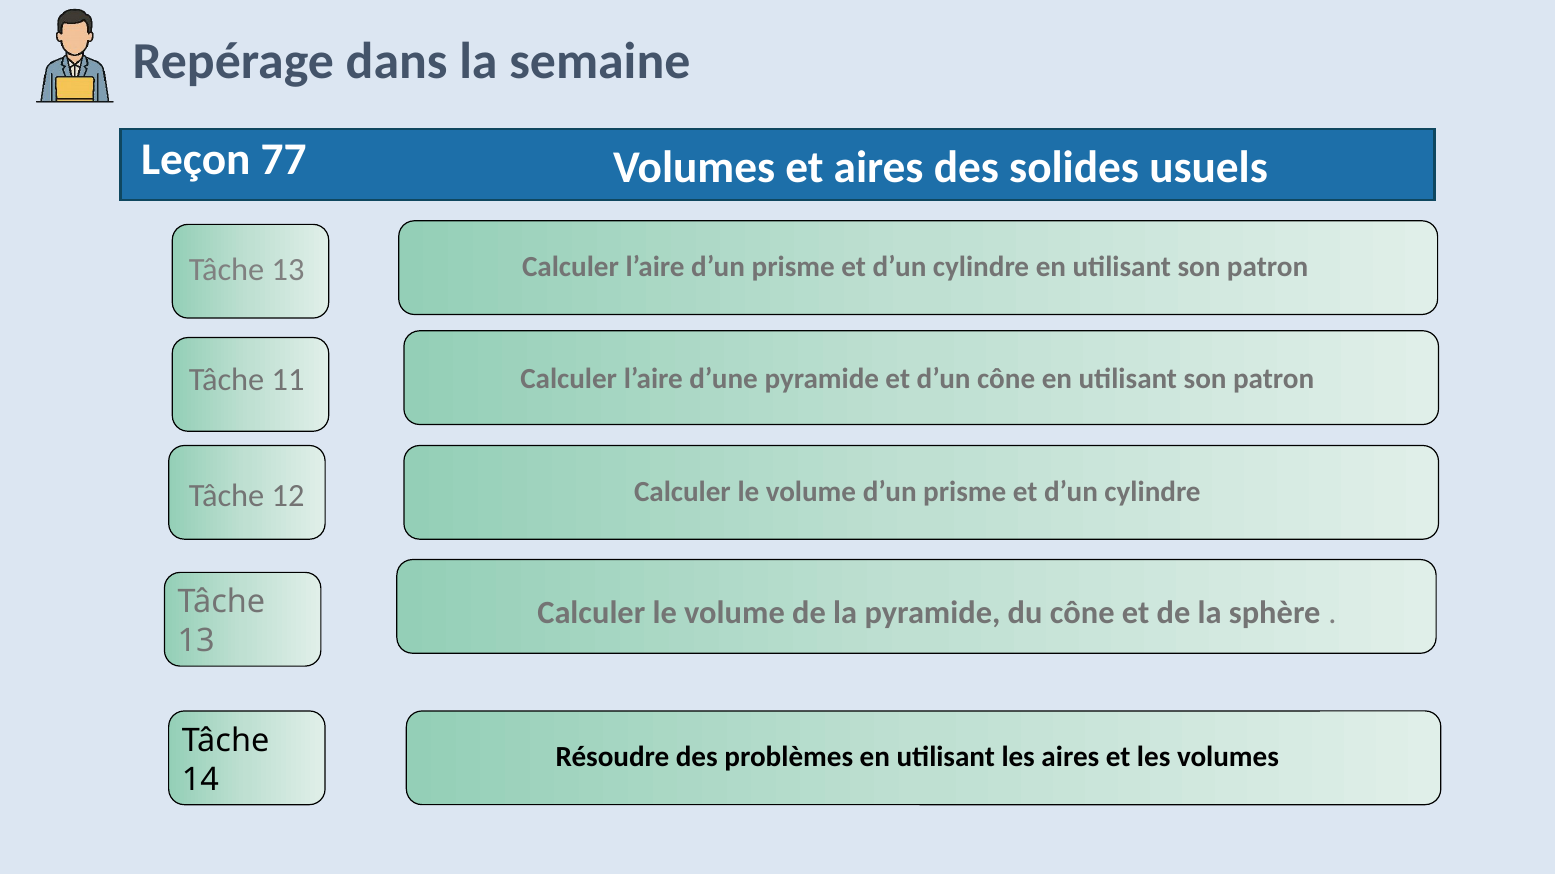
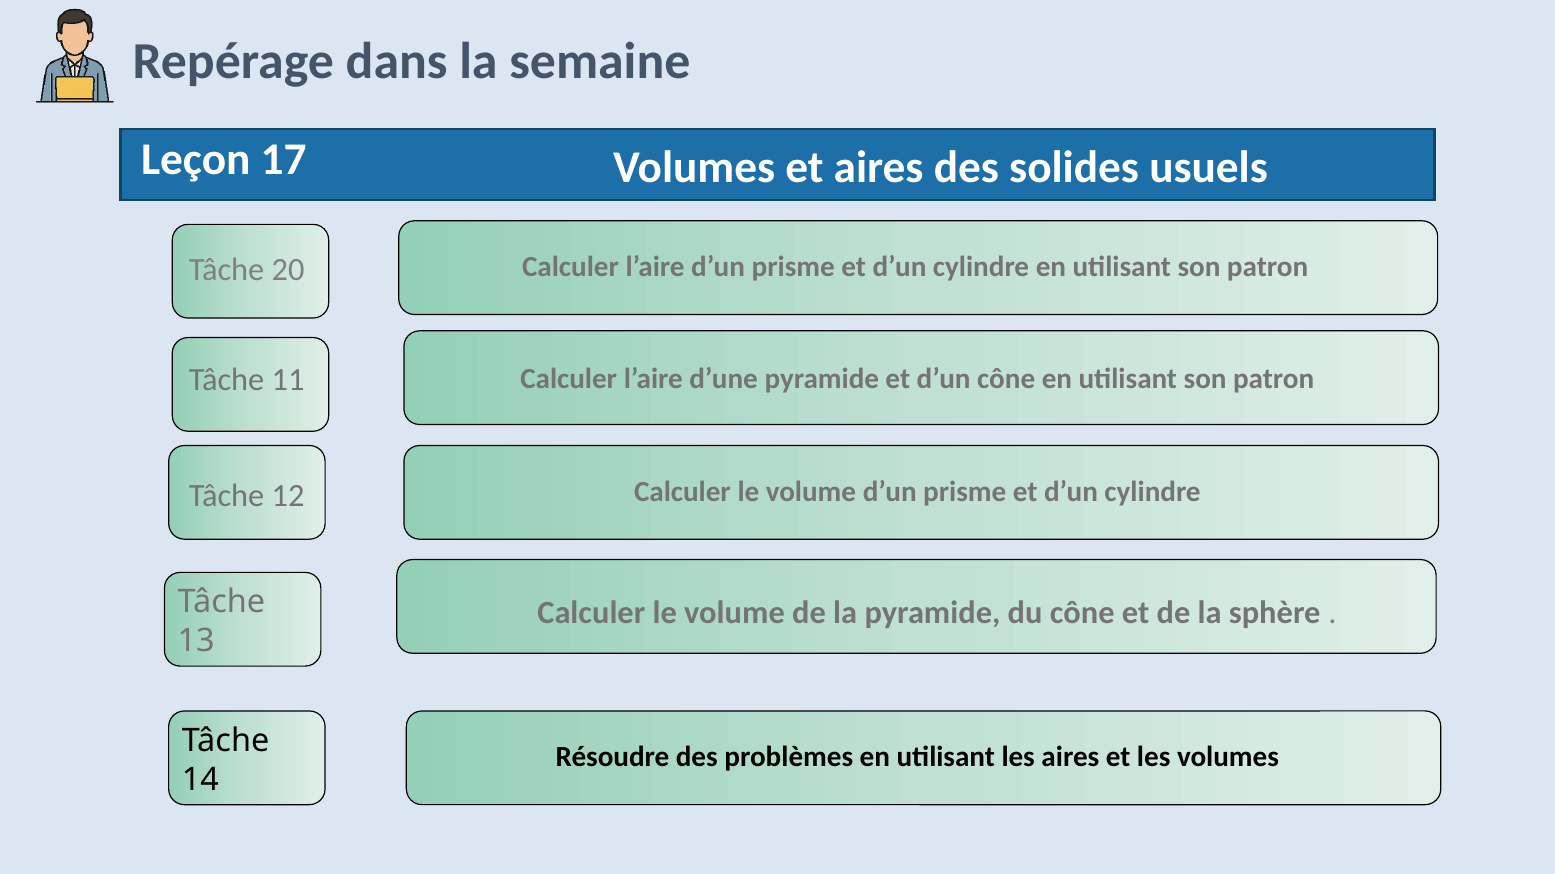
77: 77 -> 17
13 at (288, 270): 13 -> 20
